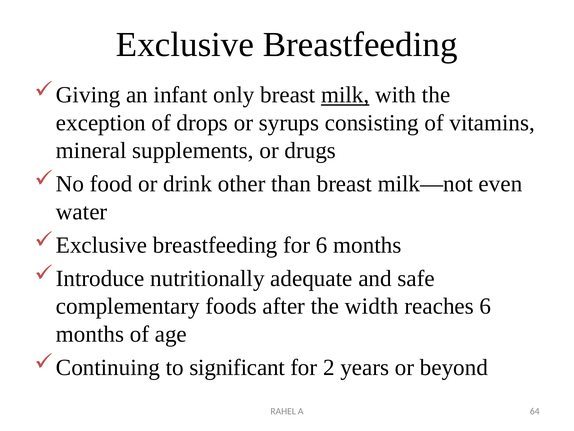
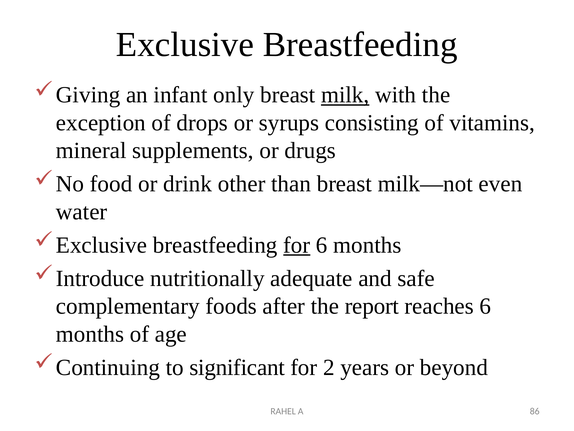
for at (297, 245) underline: none -> present
width: width -> report
64: 64 -> 86
